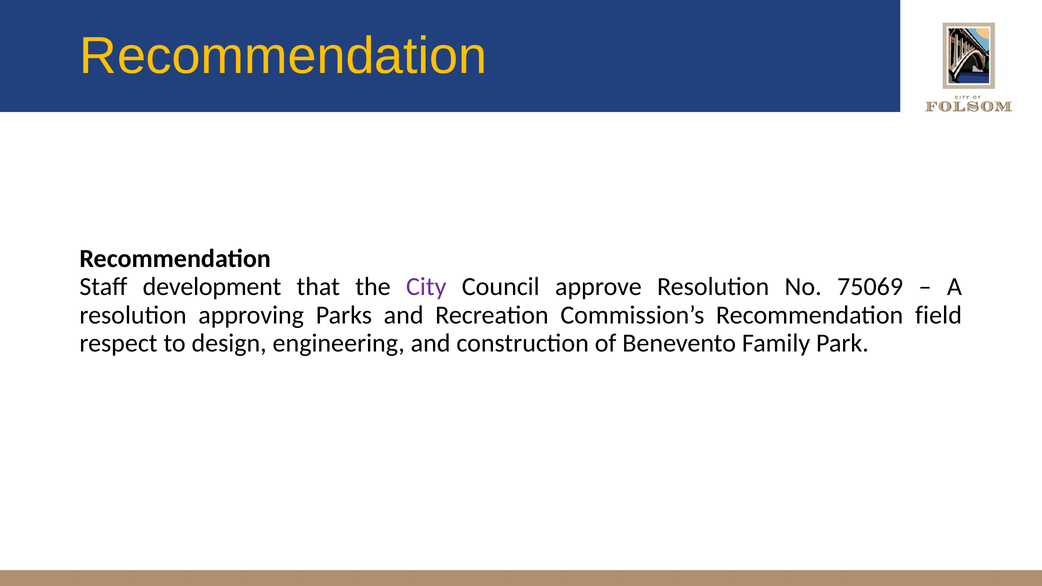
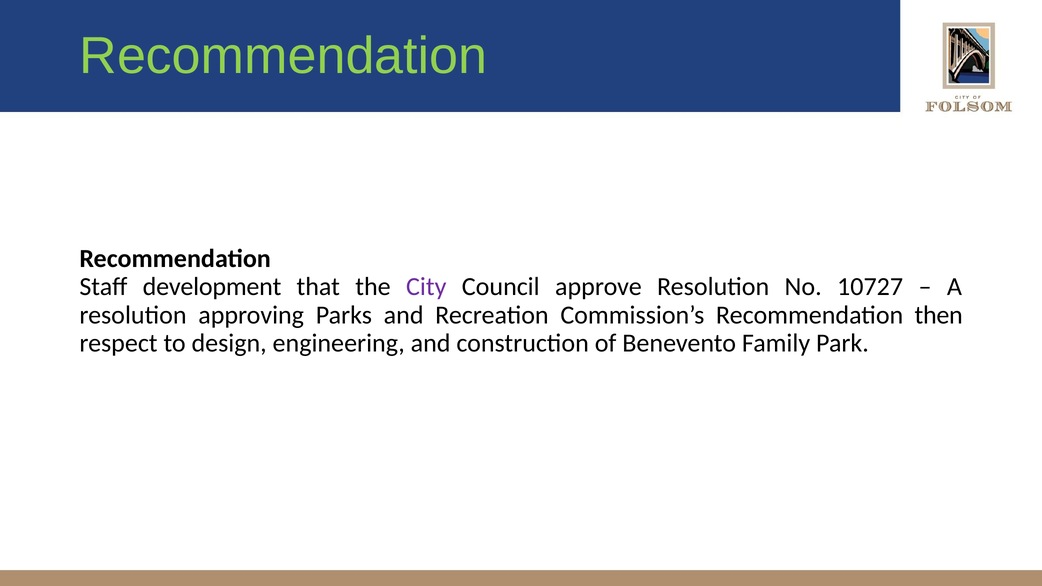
Recommendation at (283, 56) colour: yellow -> light green
75069: 75069 -> 10727
field: field -> then
